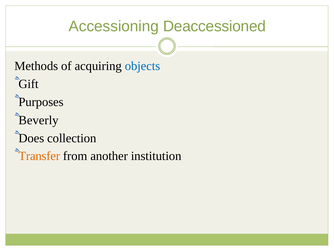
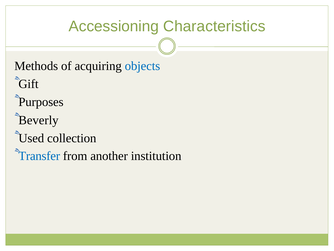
Deaccessioned: Deaccessioned -> Characteristics
Does: Does -> Used
Transfer colour: orange -> blue
